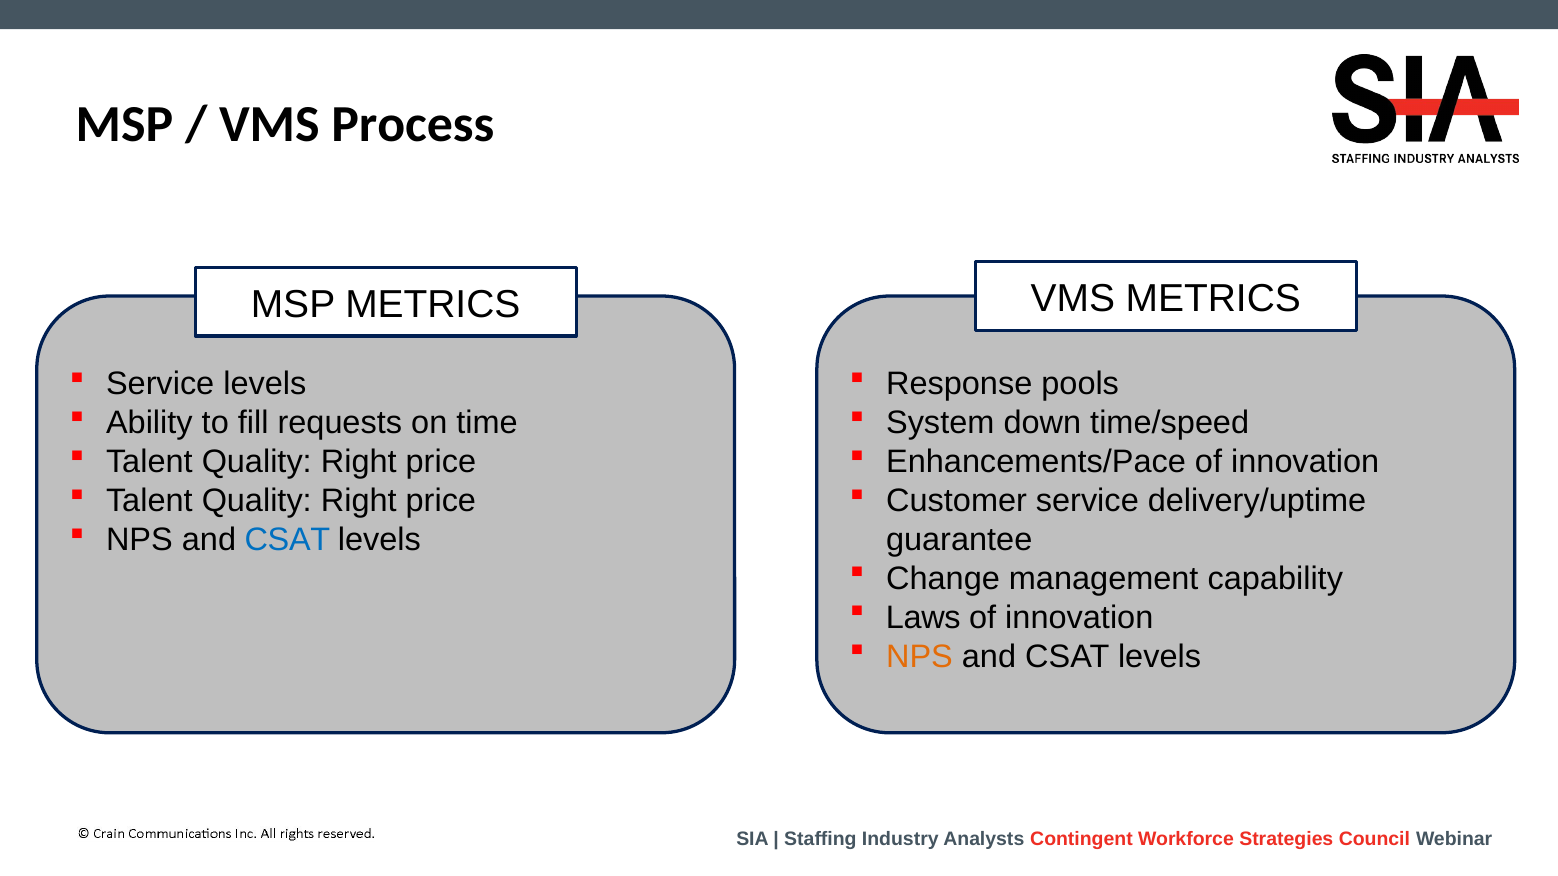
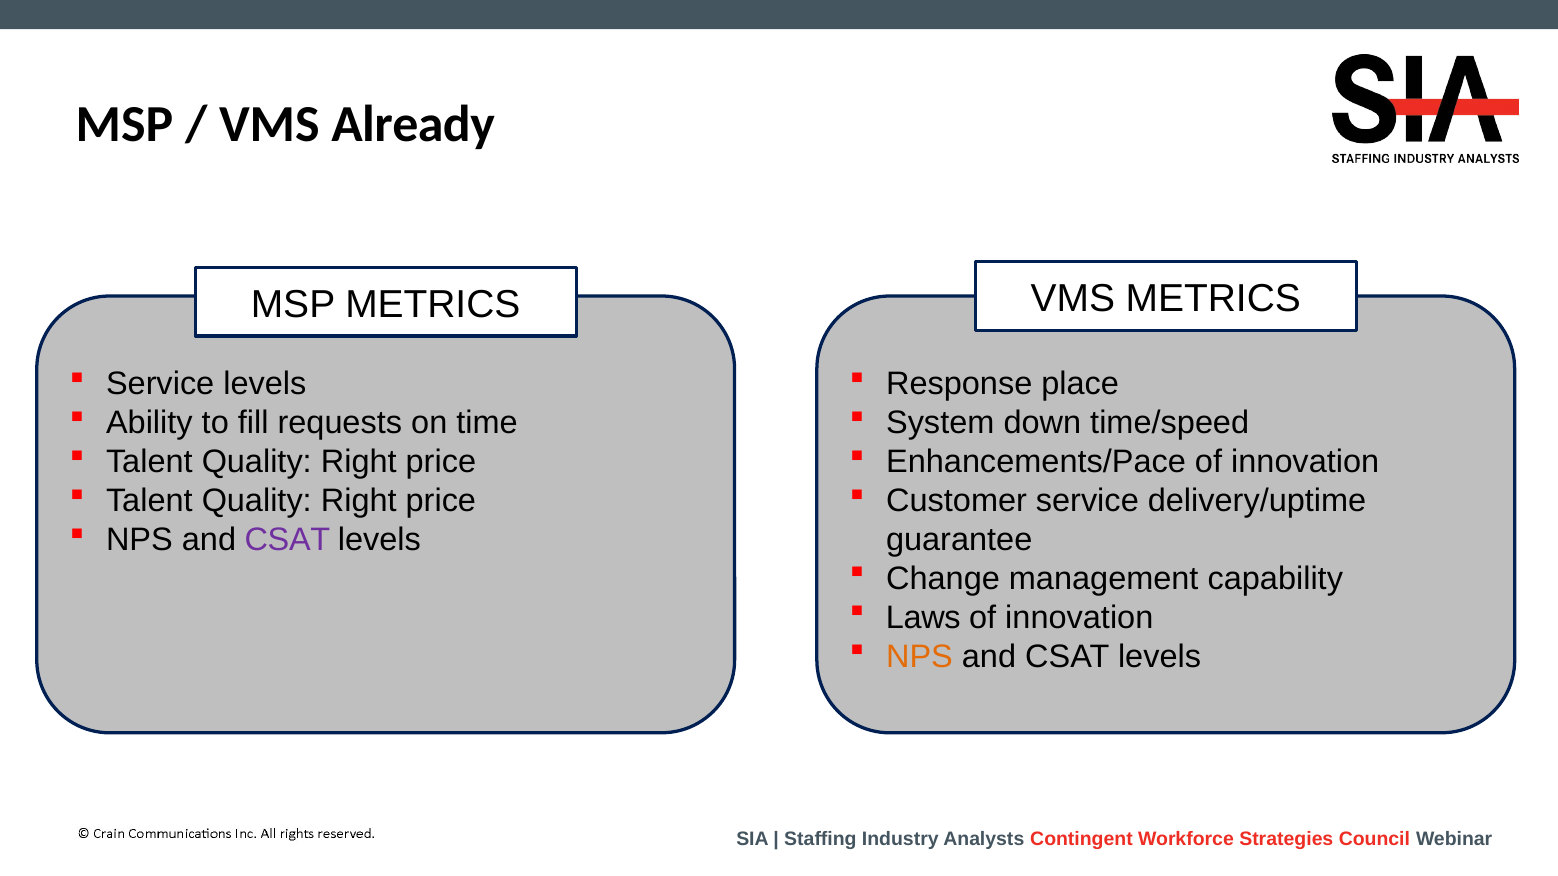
Process: Process -> Already
pools: pools -> place
CSAT at (287, 540) colour: blue -> purple
